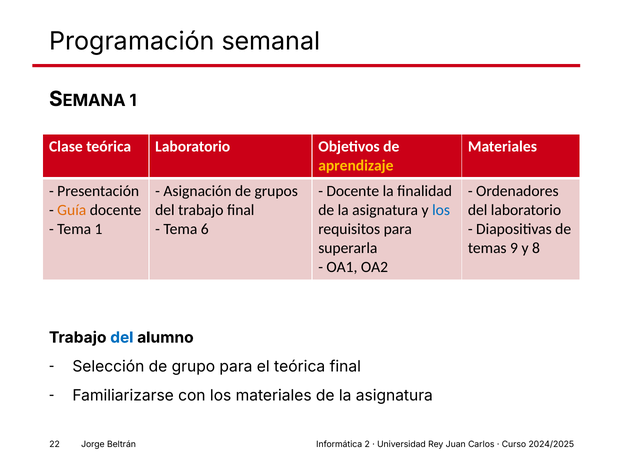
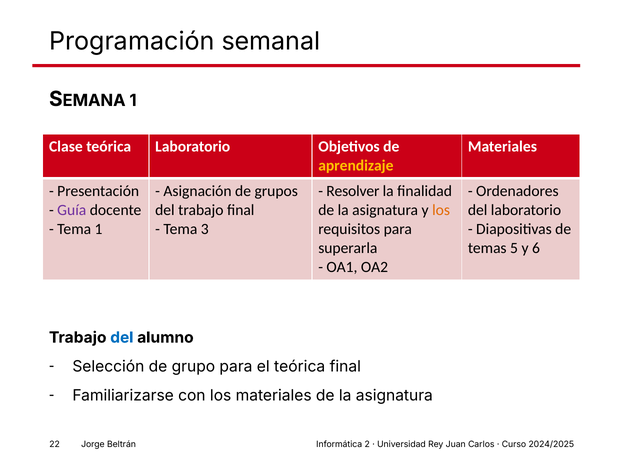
Docente at (353, 191): Docente -> Resolver
Guía colour: orange -> purple
los at (441, 210) colour: blue -> orange
6: 6 -> 3
9: 9 -> 5
8: 8 -> 6
